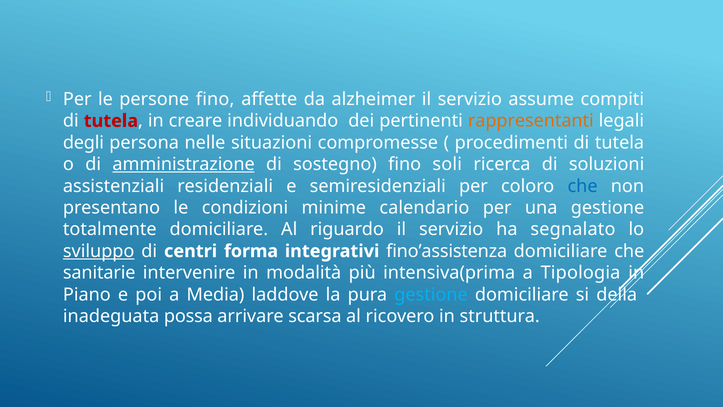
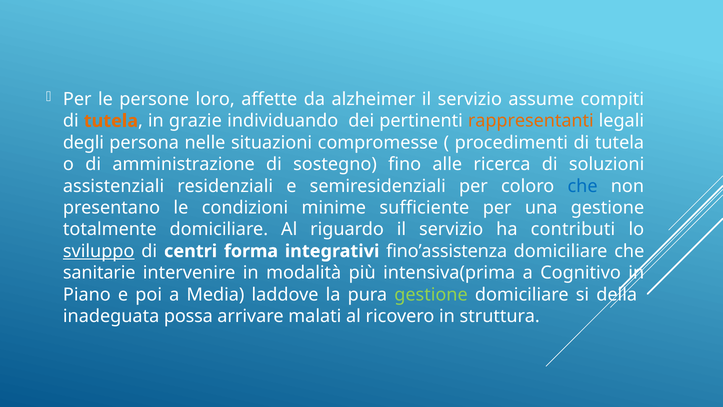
persone fino: fino -> loro
tutela at (111, 121) colour: red -> orange
creare: creare -> grazie
amministrazione underline: present -> none
soli: soli -> alle
calendario: calendario -> sufficiente
segnalato: segnalato -> contributi
Tipologia: Tipologia -> Cognitivo
gestione at (431, 294) colour: light blue -> light green
scarsa: scarsa -> malati
